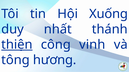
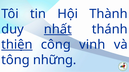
Xuống: Xuống -> Thành
nhất underline: none -> present
hương: hương -> những
